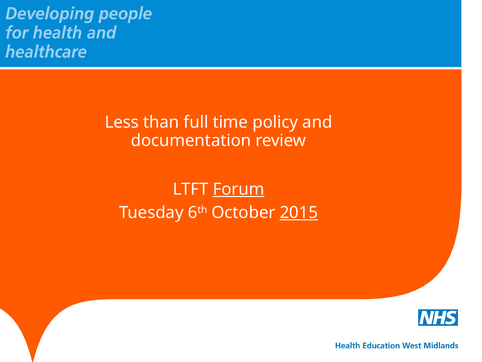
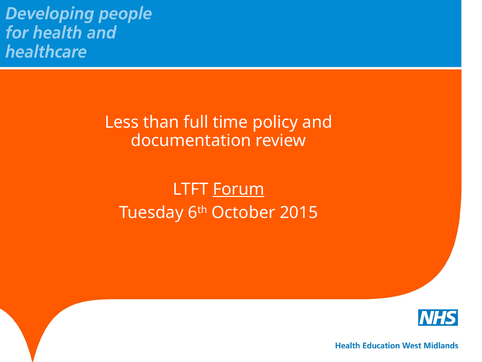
2015 underline: present -> none
